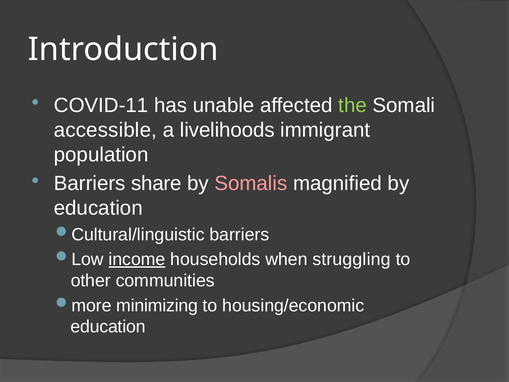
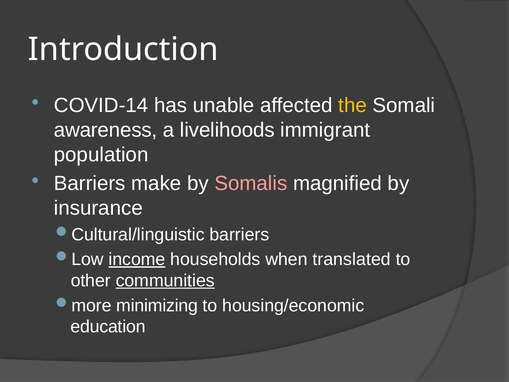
COVID-11: COVID-11 -> COVID-14
the colour: light green -> yellow
accessible: accessible -> awareness
share: share -> make
education at (98, 208): education -> insurance
struggling: struggling -> translated
communities underline: none -> present
